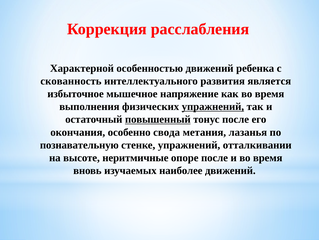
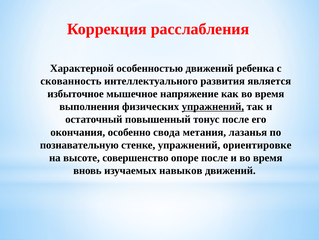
повышенный underline: present -> none
отталкивании: отталкивании -> ориентировке
неритмичные: неритмичные -> совершенство
наиболее: наиболее -> навыков
